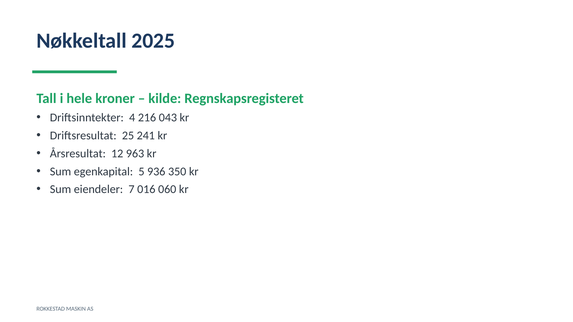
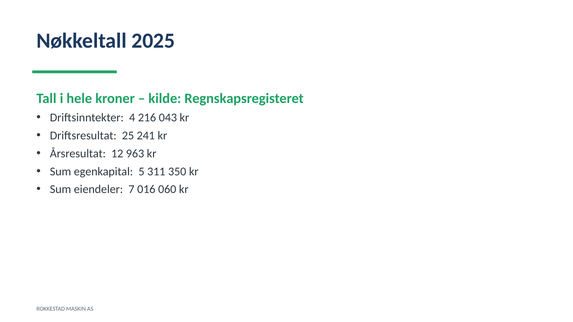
936: 936 -> 311
